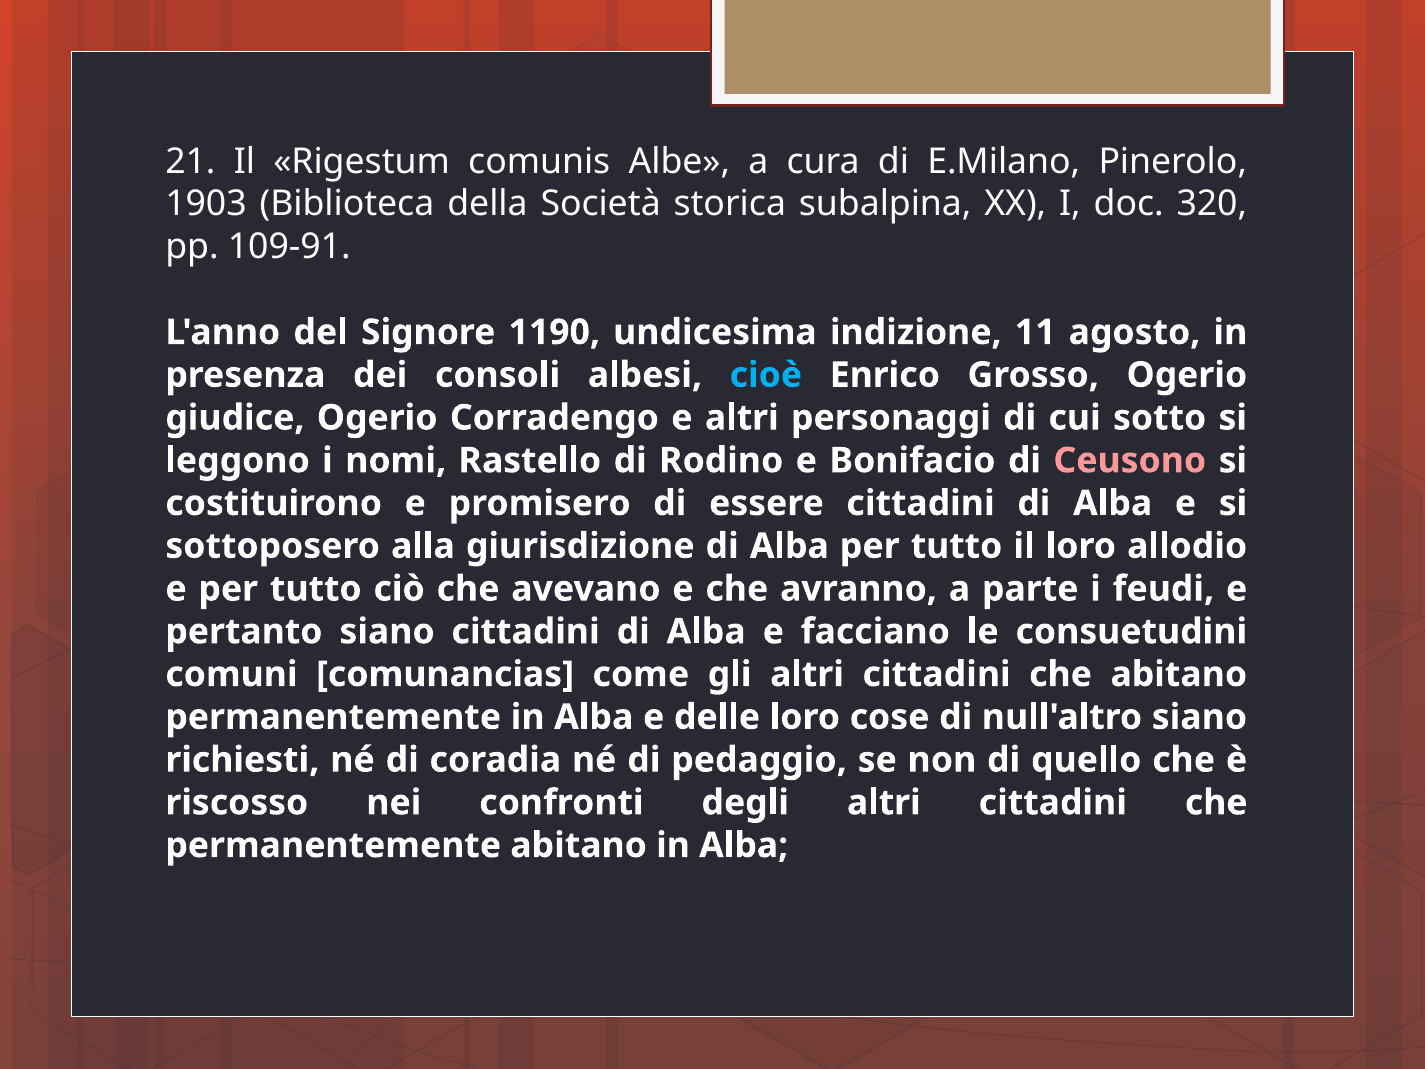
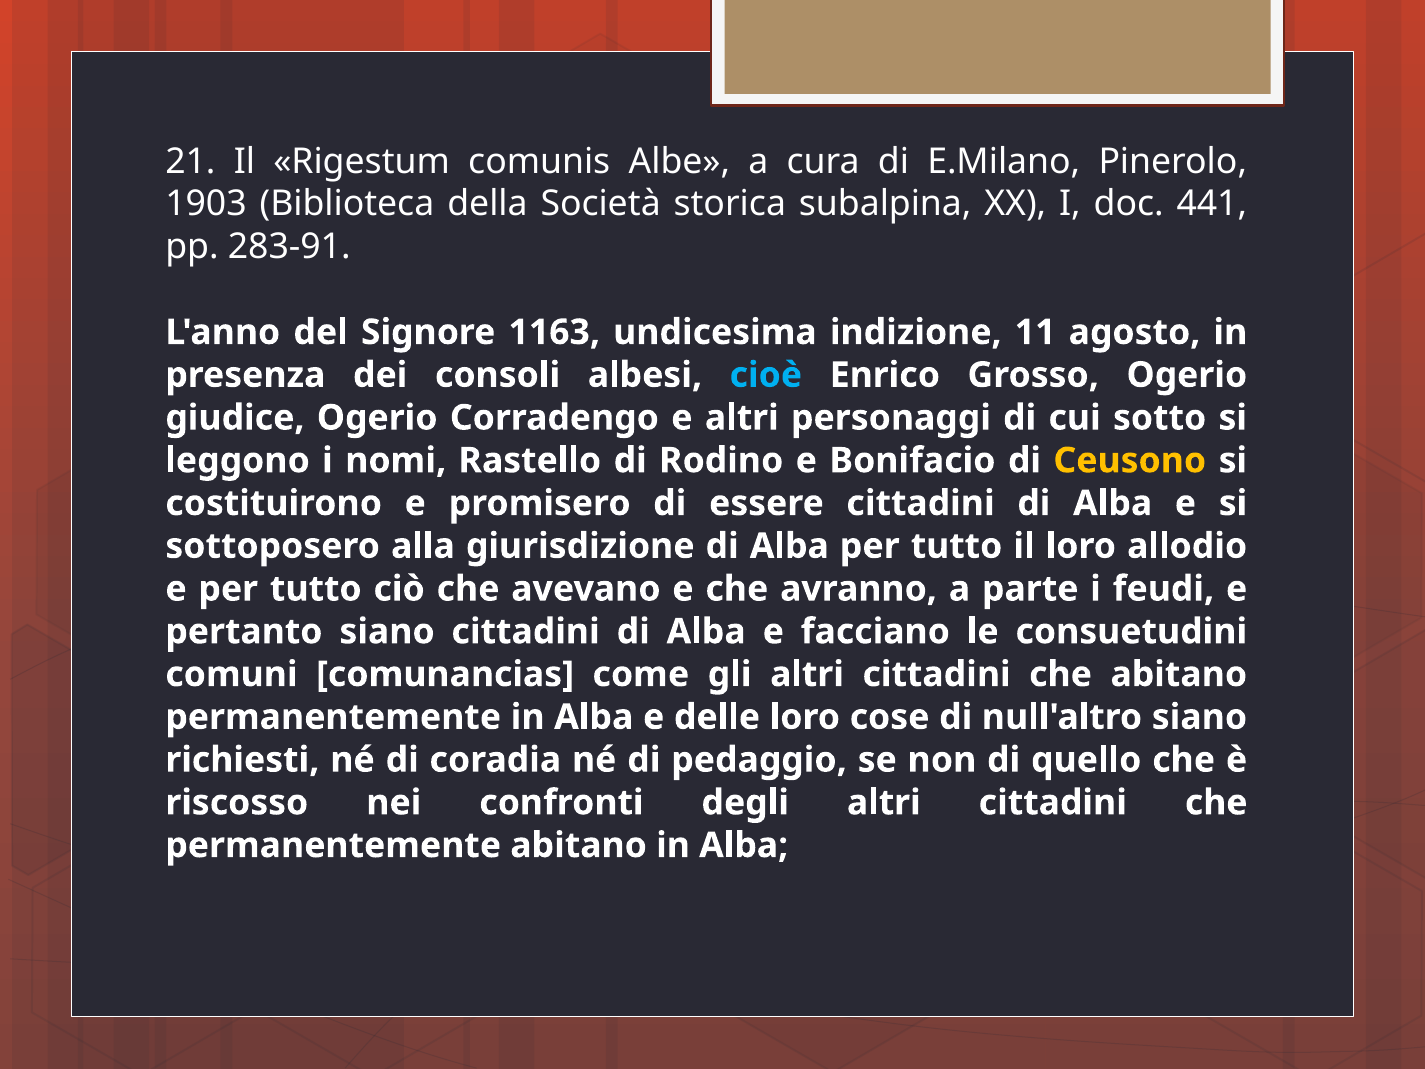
320: 320 -> 441
109-91: 109-91 -> 283-91
1190: 1190 -> 1163
Ceusono colour: pink -> yellow
